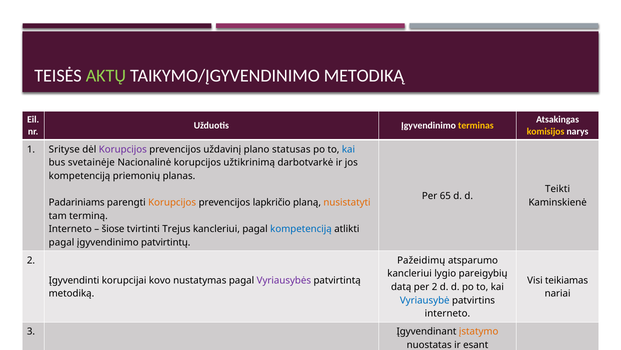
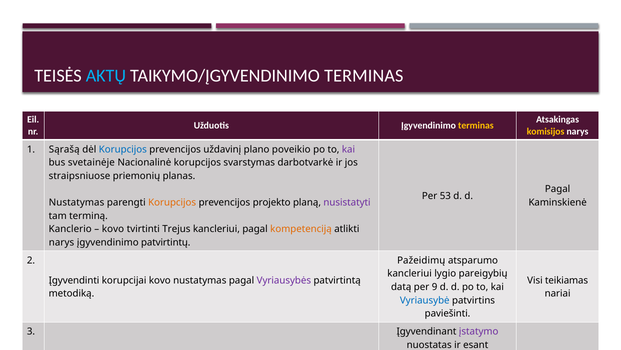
AKTŲ colour: light green -> light blue
TAIKYMO/ĮGYVENDINIMO METODIKĄ: METODIKĄ -> TERMINAS
Srityse: Srityse -> Sąrašą
Korupcijos at (123, 149) colour: purple -> blue
statusas: statusas -> poveikio
kai at (348, 149) colour: blue -> purple
užtikrinimą: užtikrinimą -> svarstymas
kompetenciją at (80, 176): kompetenciją -> straipsniuose
Teikti at (558, 189): Teikti -> Pagal
65: 65 -> 53
Padariniams at (77, 202): Padariniams -> Nustatymas
lapkričio: lapkričio -> projekto
nusistatyti colour: orange -> purple
Interneto at (70, 229): Interneto -> Kanclerio
šiose at (113, 229): šiose -> kovo
kompetenciją at (301, 229) colour: blue -> orange
pagal at (62, 242): pagal -> narys
per 2: 2 -> 9
interneto at (447, 313): interneto -> paviešinti
įstatymo colour: orange -> purple
